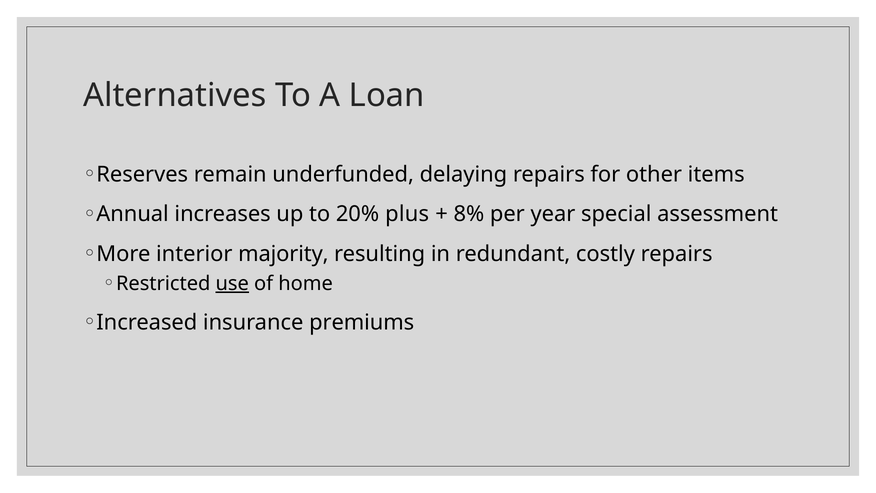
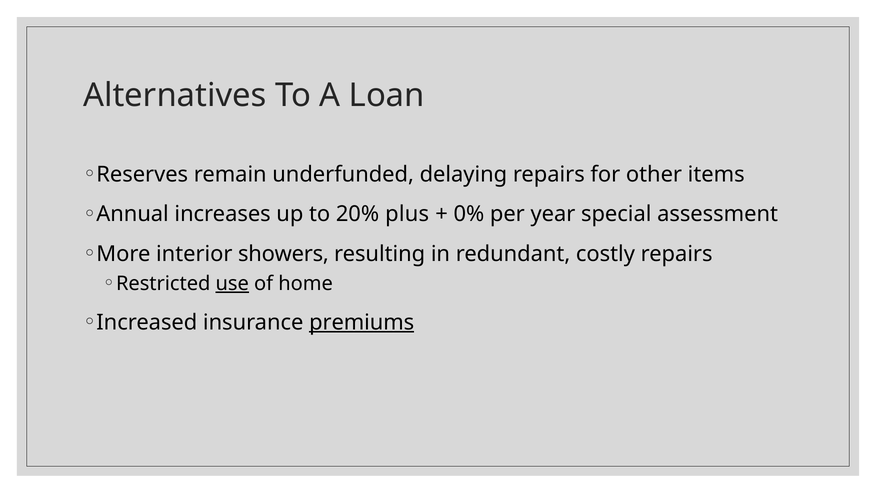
8%: 8% -> 0%
majority: majority -> showers
premiums underline: none -> present
